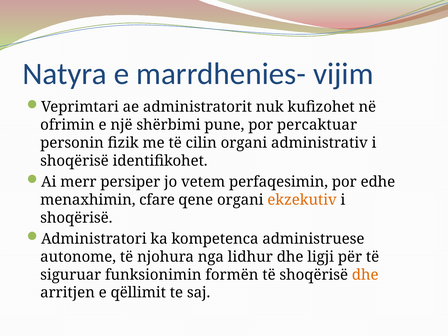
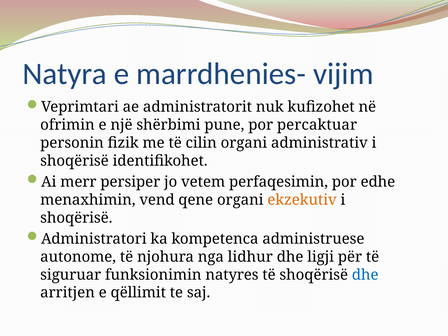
cfare: cfare -> vend
formën: formën -> natyres
dhe at (365, 275) colour: orange -> blue
